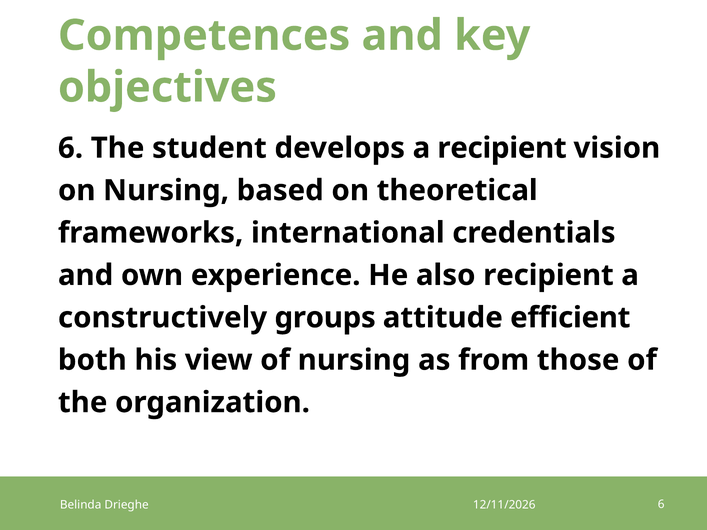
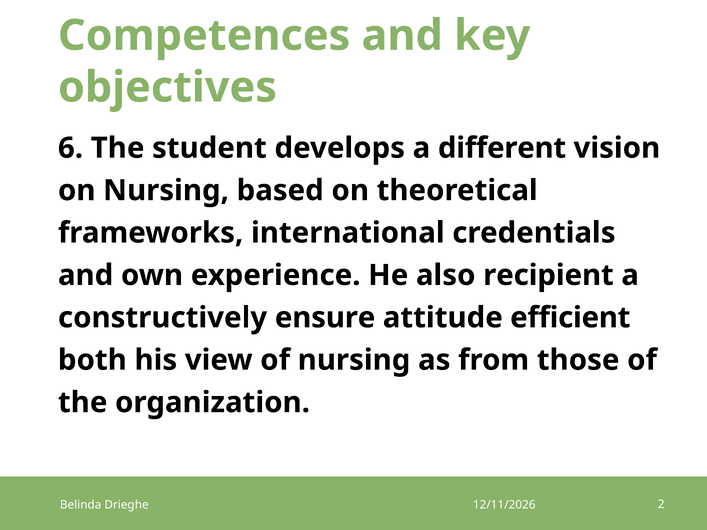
a recipient: recipient -> different
groups: groups -> ensure
Drieghe 6: 6 -> 2
